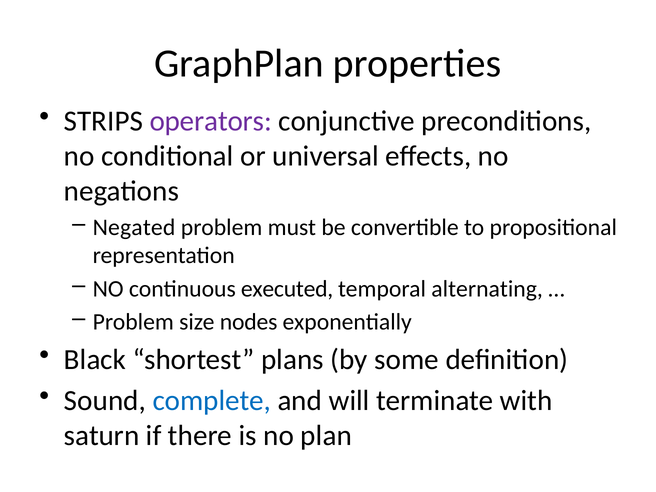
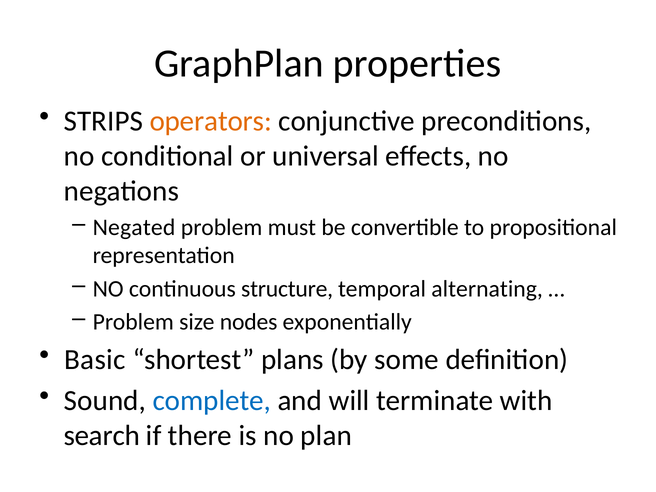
operators colour: purple -> orange
executed: executed -> structure
Black: Black -> Basic
saturn: saturn -> search
